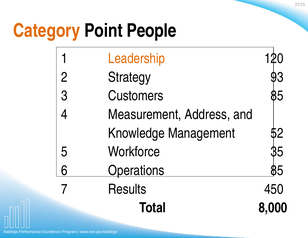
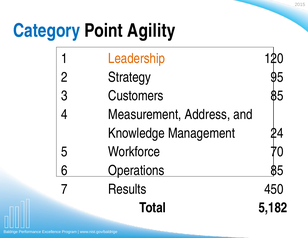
Category colour: orange -> blue
People: People -> Agility
93: 93 -> 95
52: 52 -> 24
35: 35 -> 70
8,000: 8,000 -> 5,182
